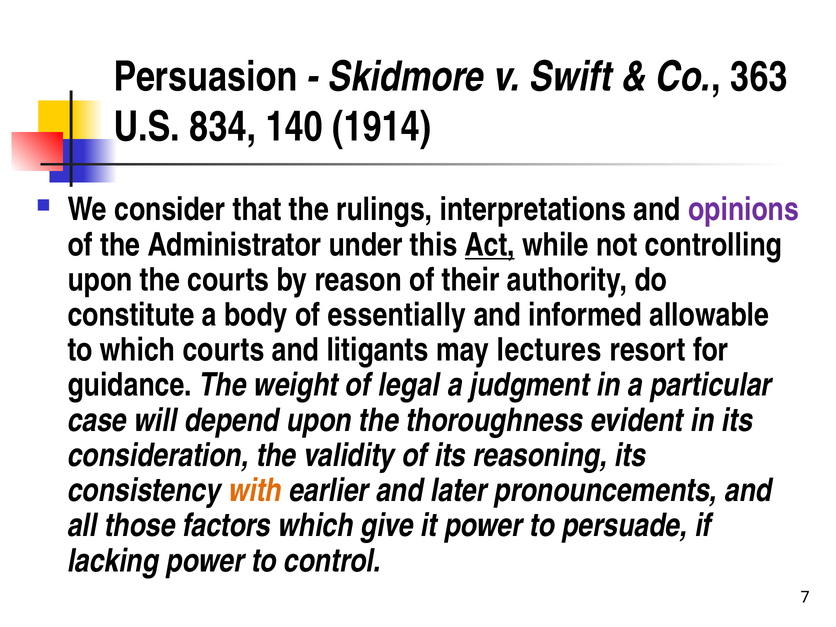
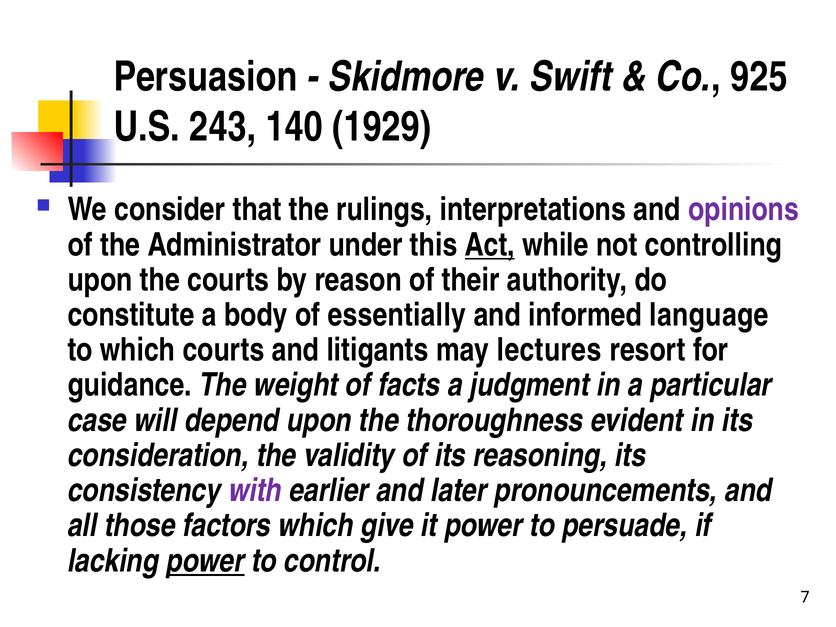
363: 363 -> 925
834: 834 -> 243
1914: 1914 -> 1929
allowable: allowable -> language
legal: legal -> facts
with colour: orange -> purple
power at (205, 561) underline: none -> present
